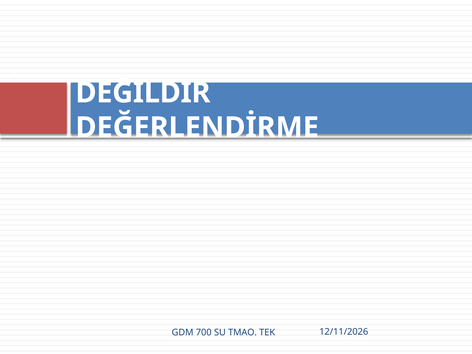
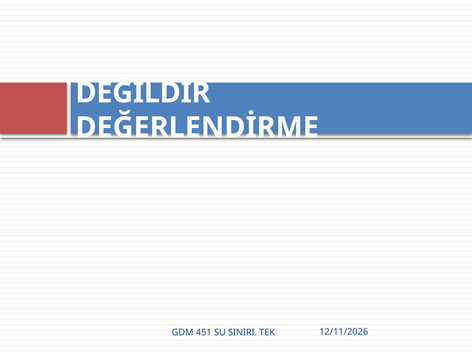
700: 700 -> 451
TMAO: TMAO -> SINIRI
